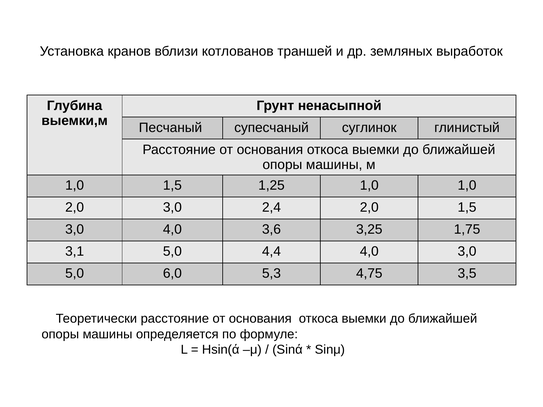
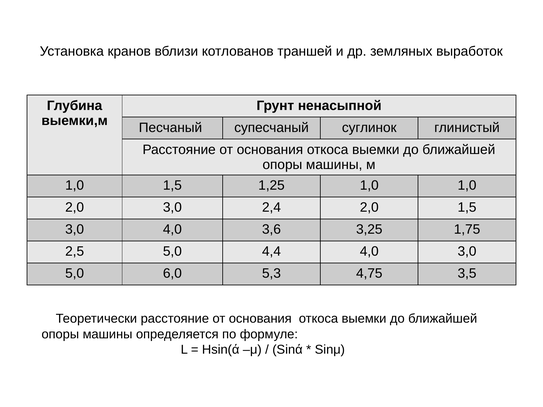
3,1: 3,1 -> 2,5
